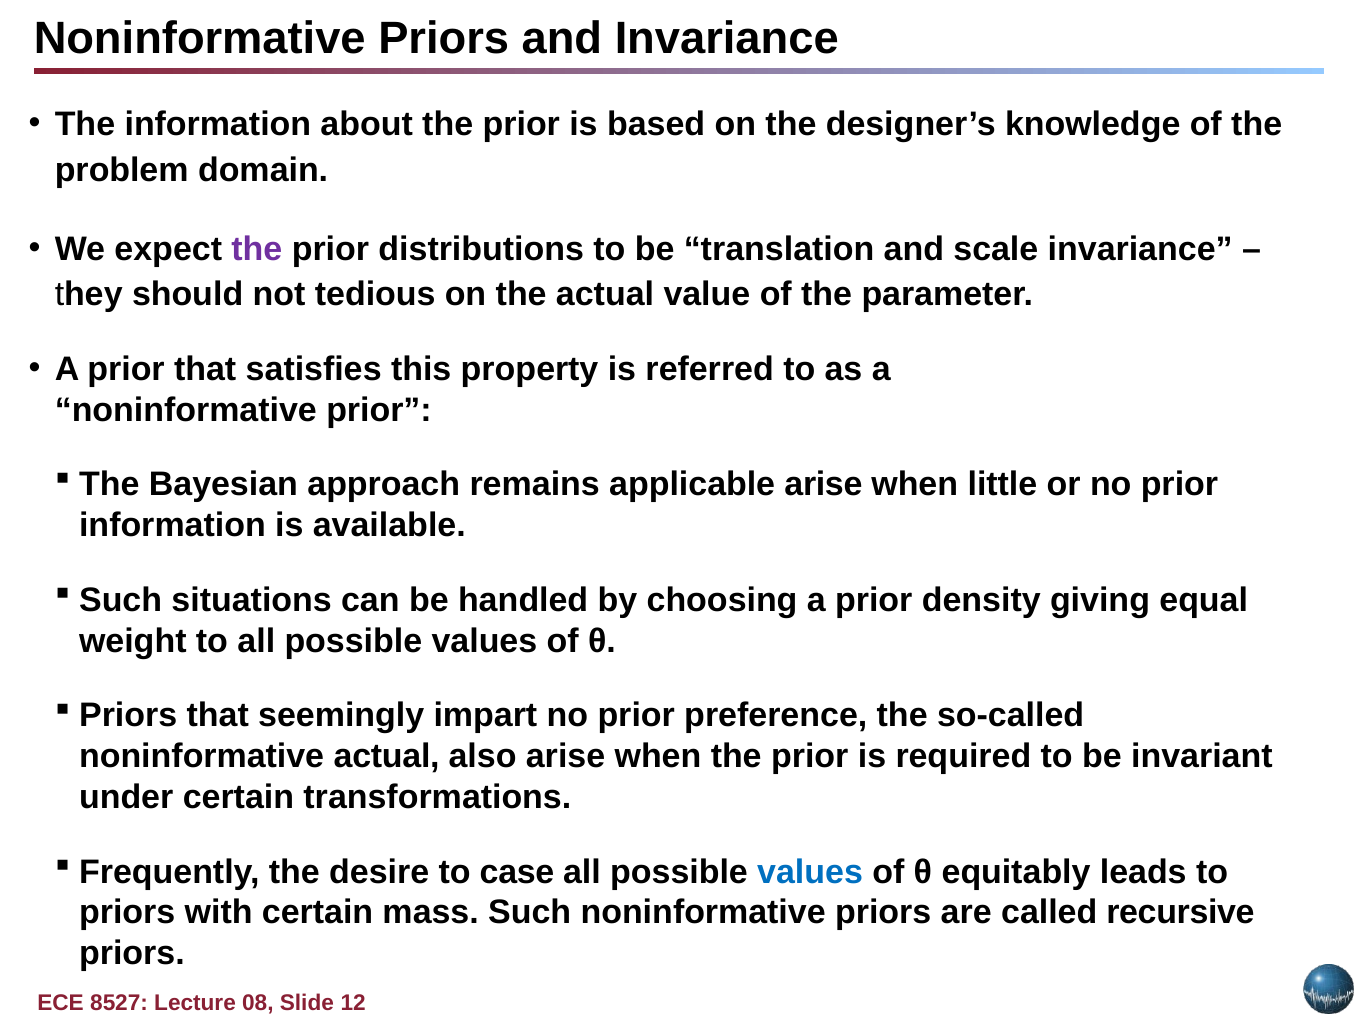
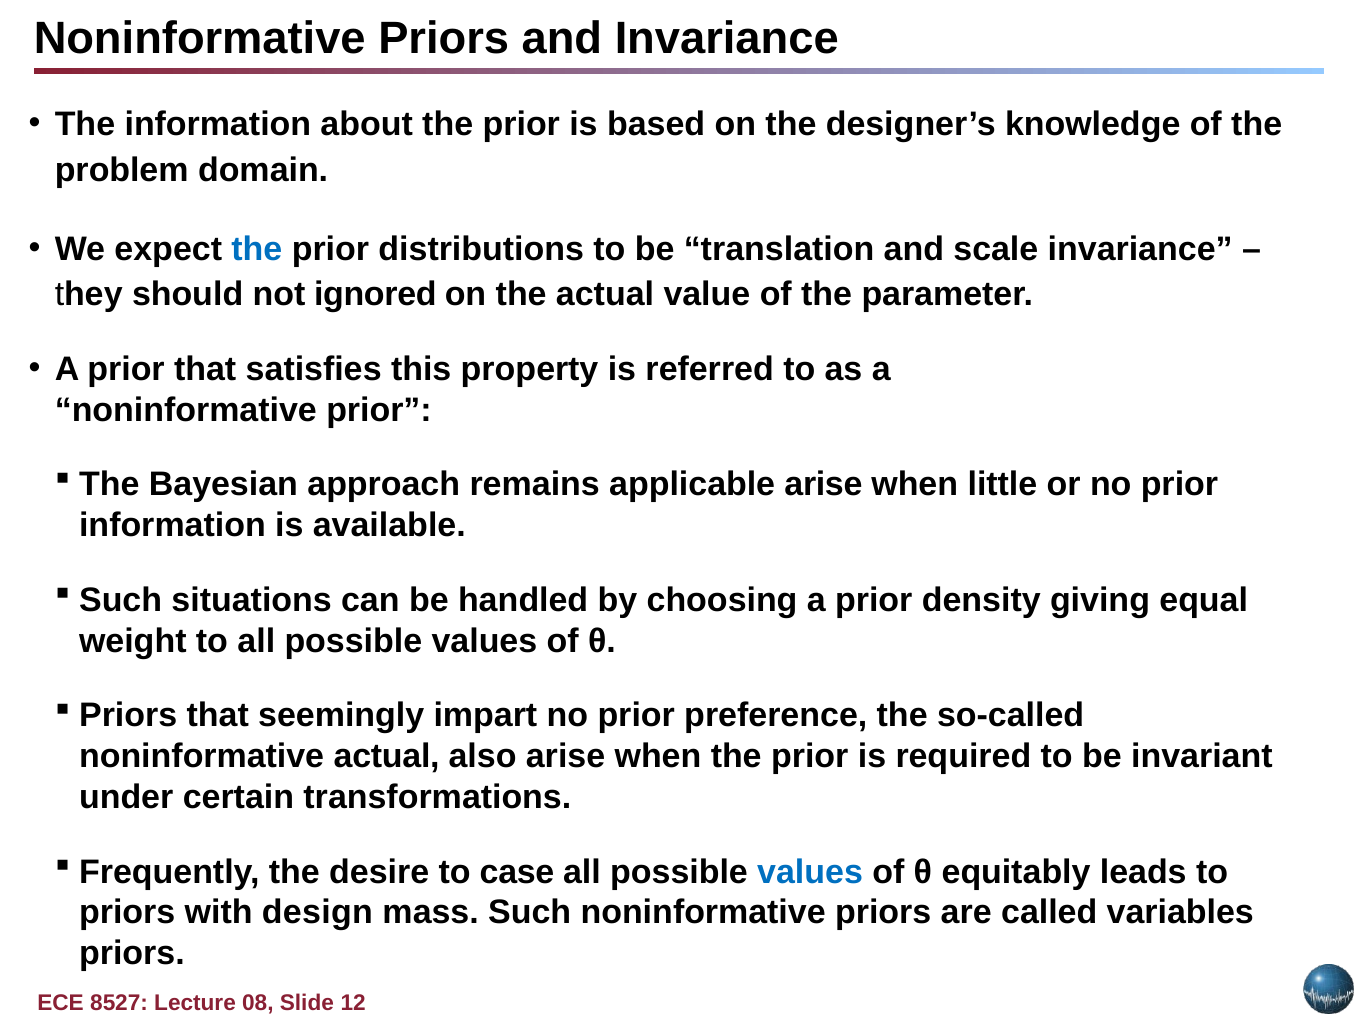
the at (257, 249) colour: purple -> blue
tedious: tedious -> ignored
with certain: certain -> design
recursive: recursive -> variables
